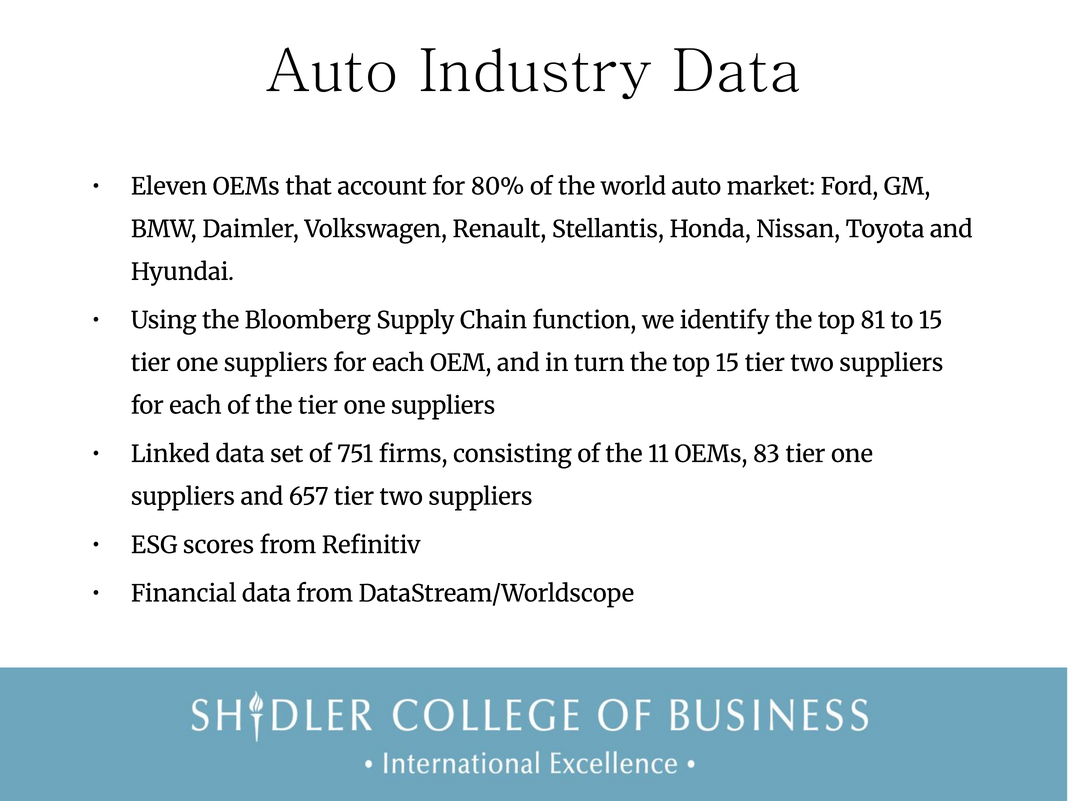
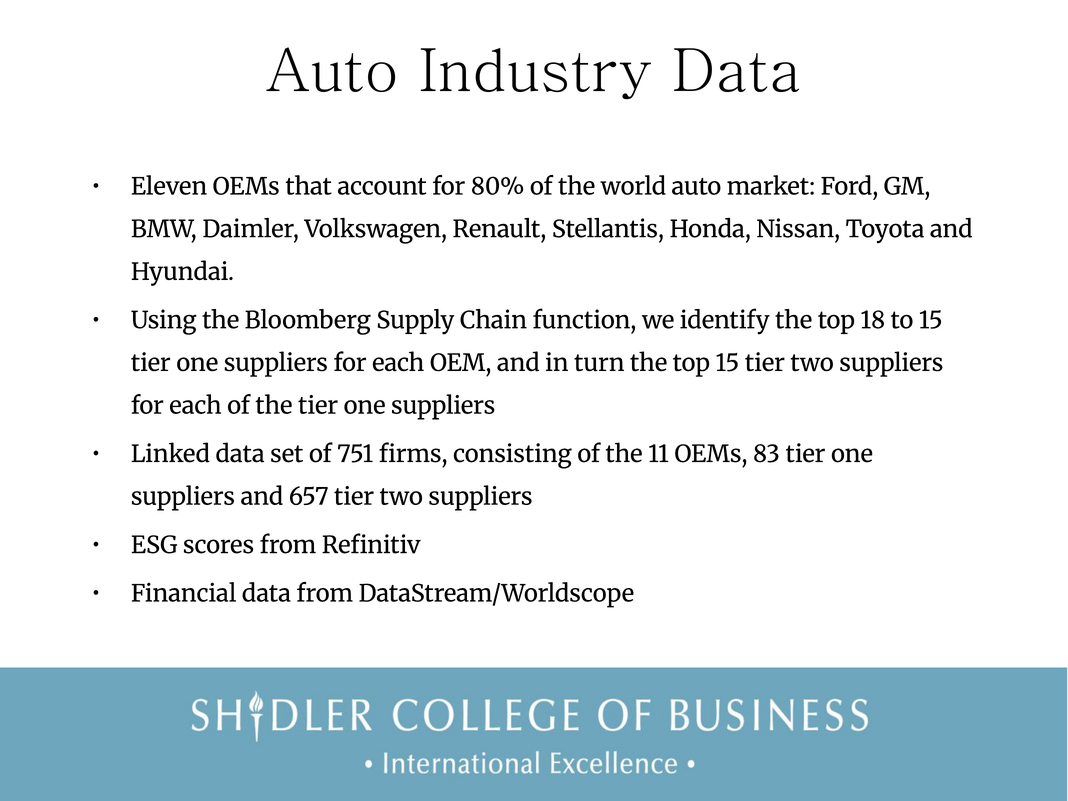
81: 81 -> 18
